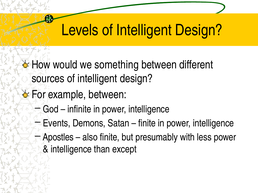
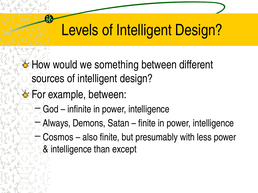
Events: Events -> Always
Apostles: Apostles -> Cosmos
